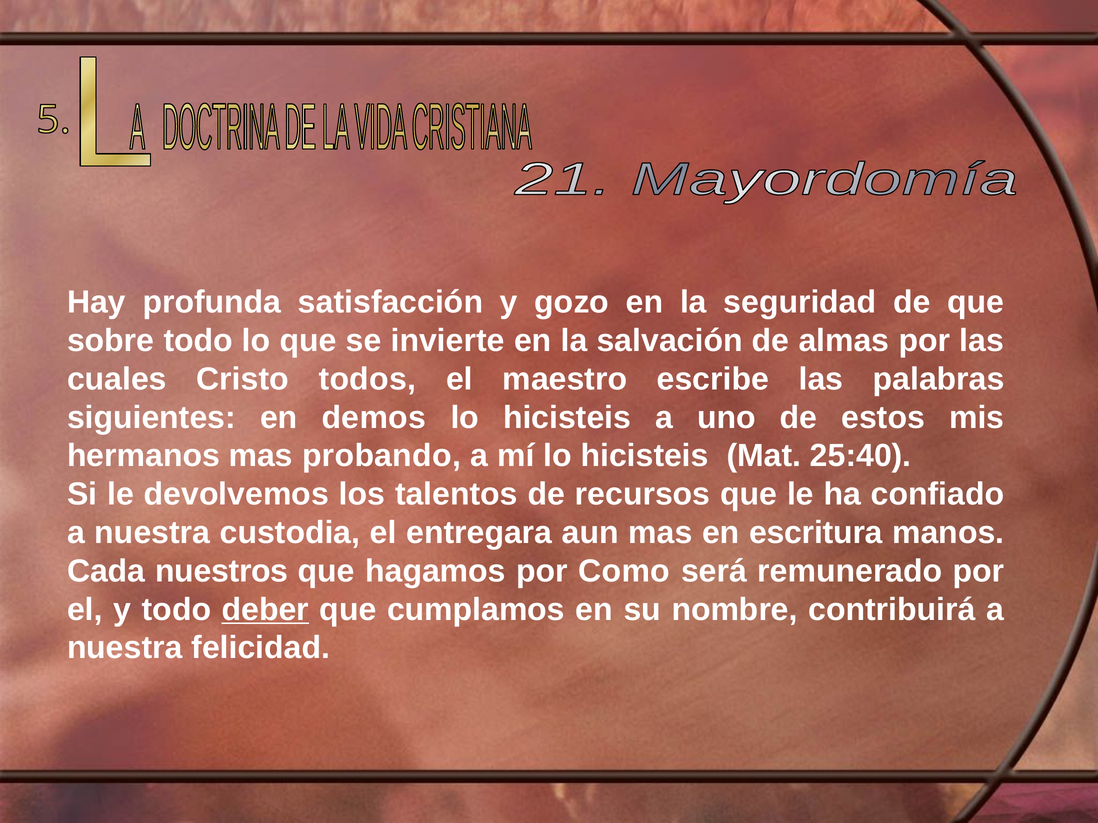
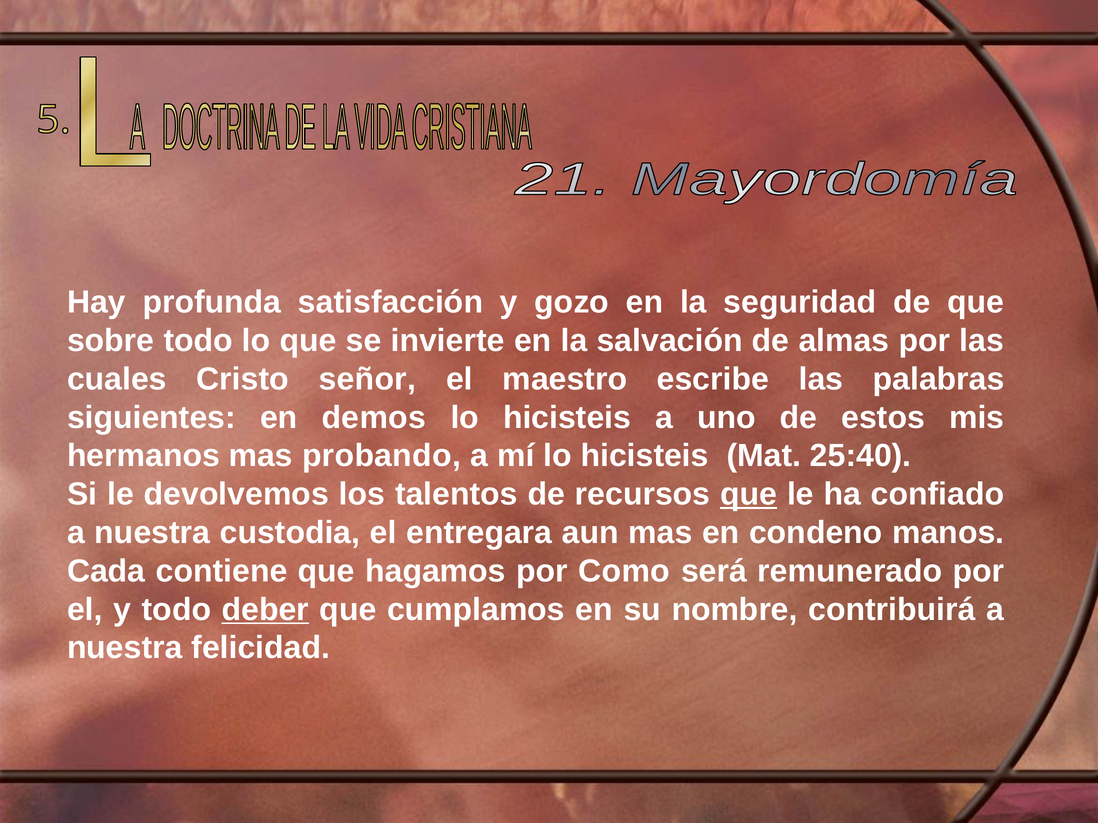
todos: todos -> señor
que at (749, 495) underline: none -> present
escritura: escritura -> condeno
nuestros: nuestros -> contiene
